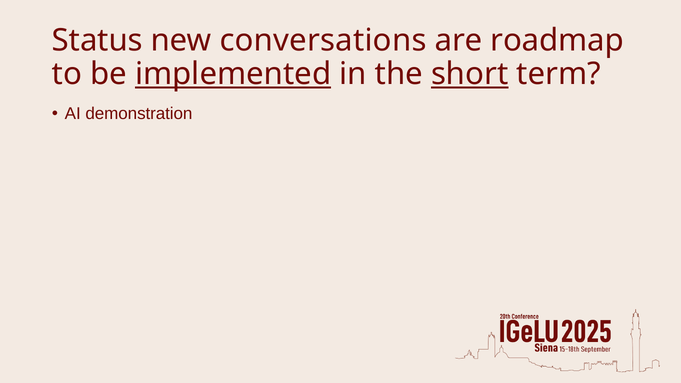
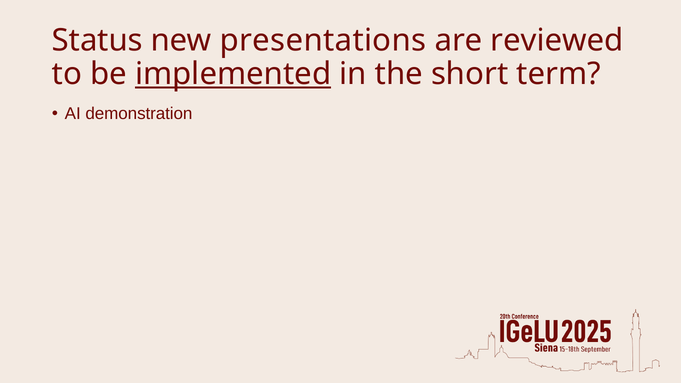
conversations: conversations -> presentations
roadmap: roadmap -> reviewed
short underline: present -> none
